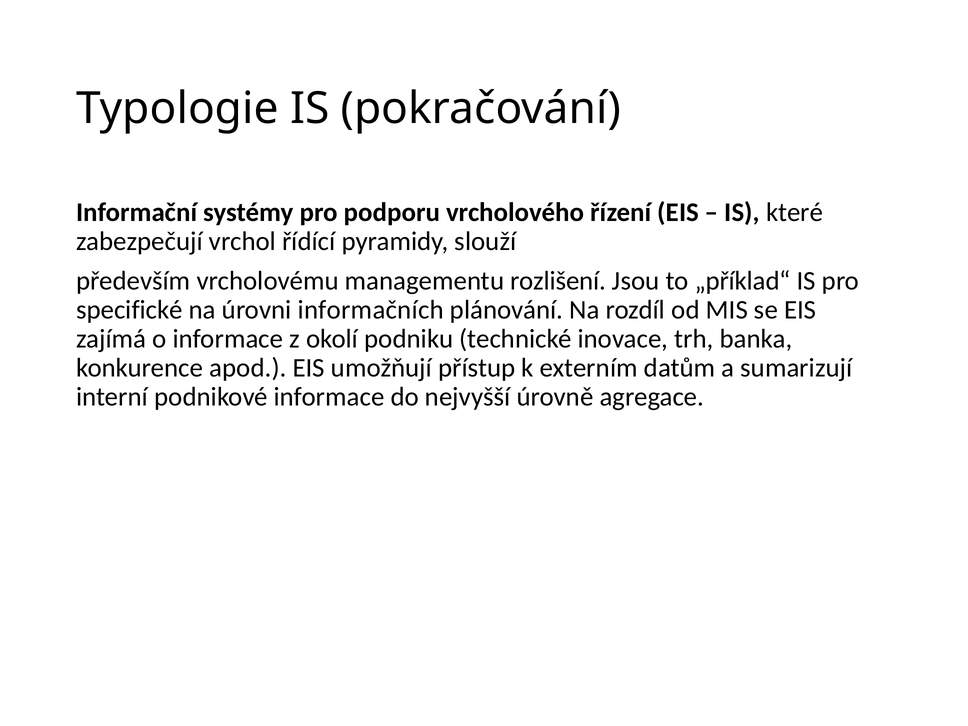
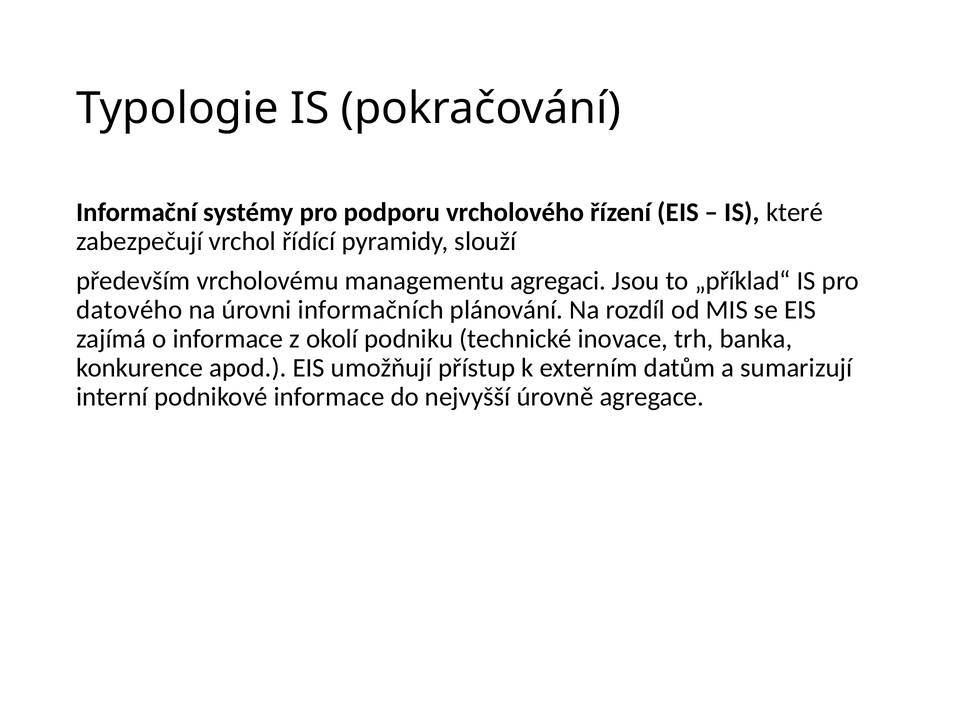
rozlišení: rozlišení -> agregaci
specifické: specifické -> datového
